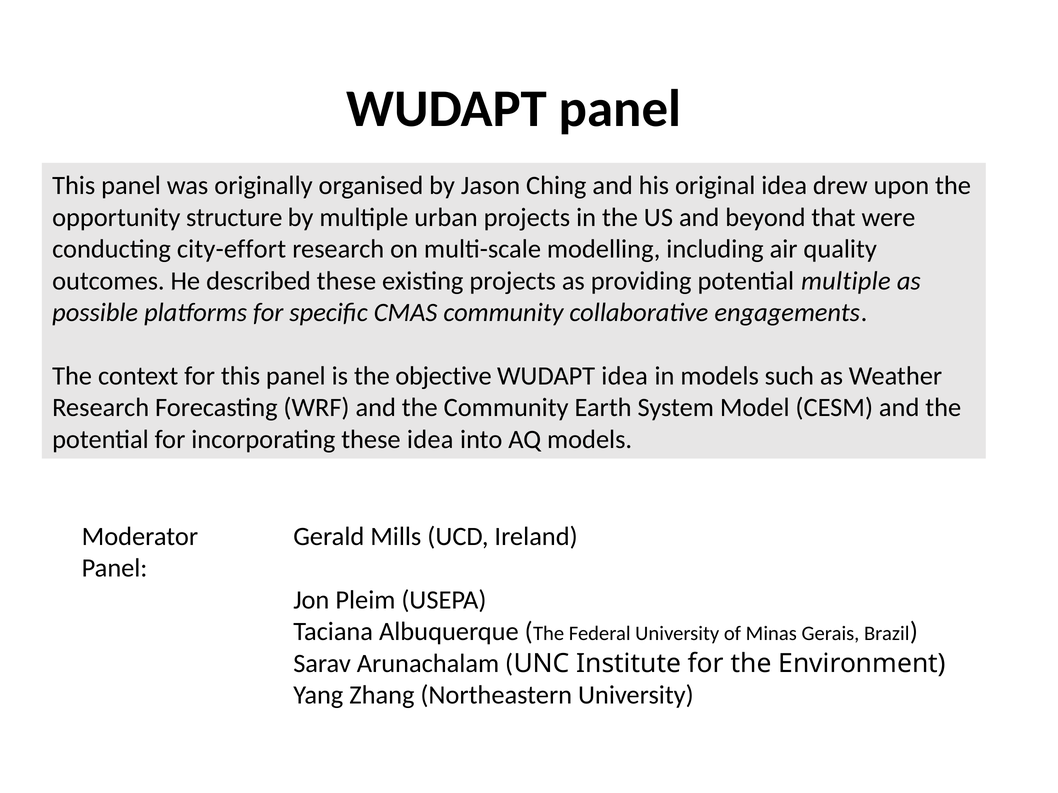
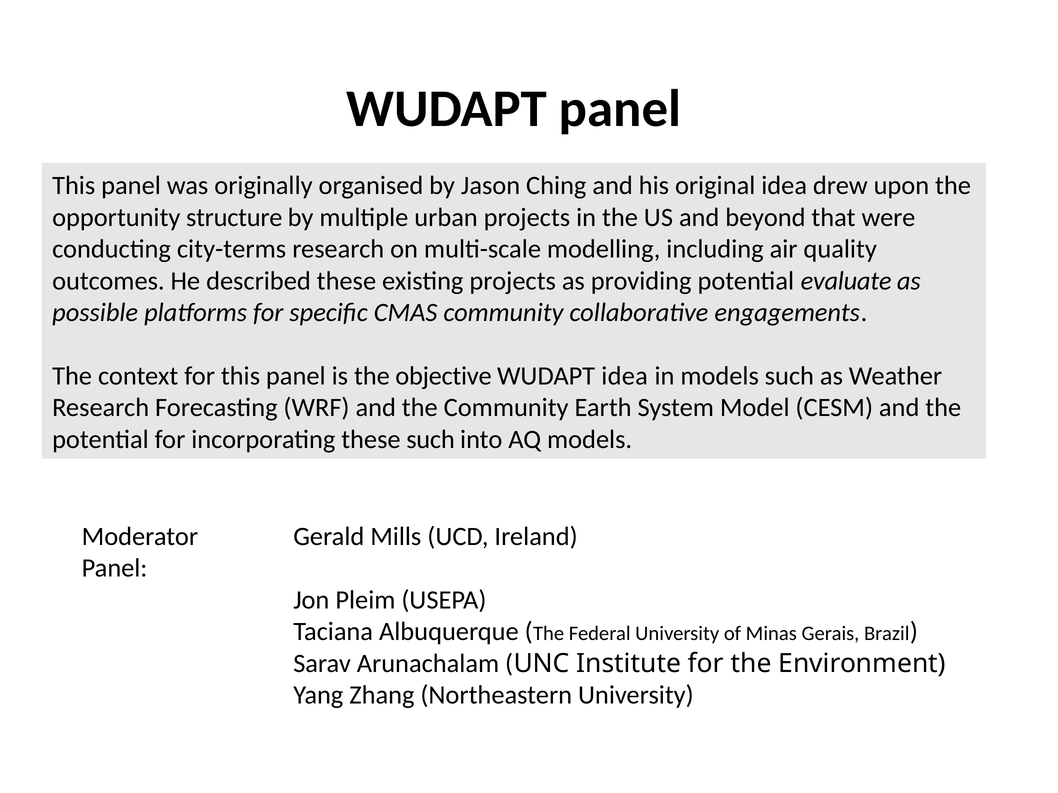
city-effort: city-effort -> city-terms
potential multiple: multiple -> evaluate
these idea: idea -> such
